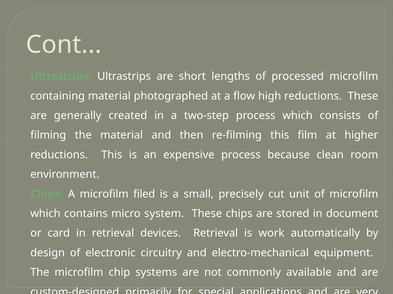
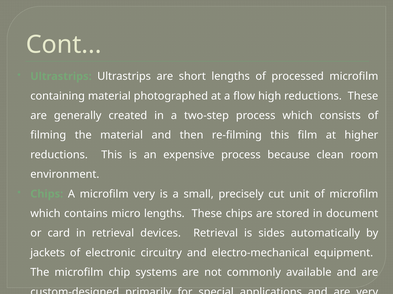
microfilm filed: filed -> very
micro system: system -> lengths
work: work -> sides
design: design -> jackets
